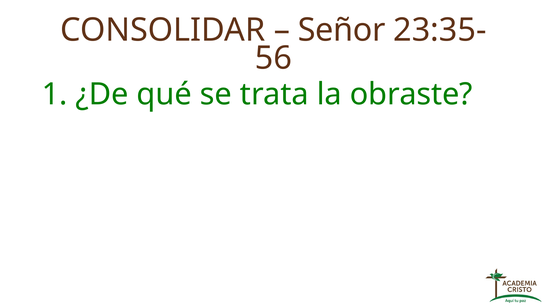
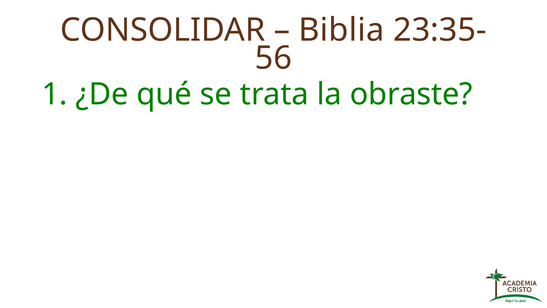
Señor: Señor -> Biblia
